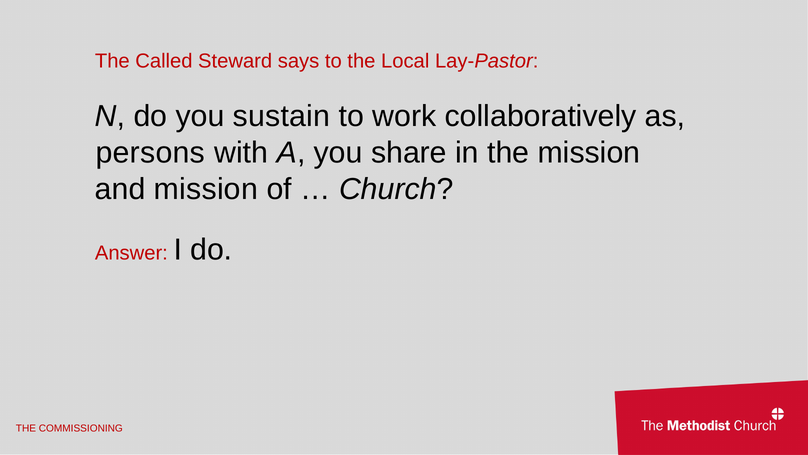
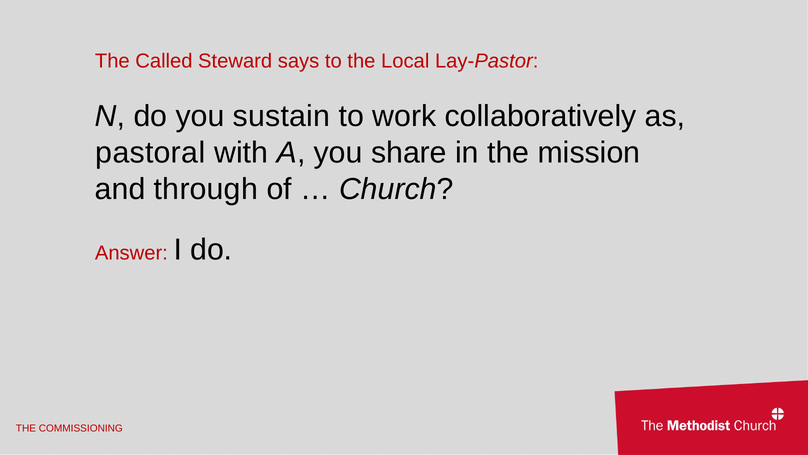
persons: persons -> pastoral
and mission: mission -> through
